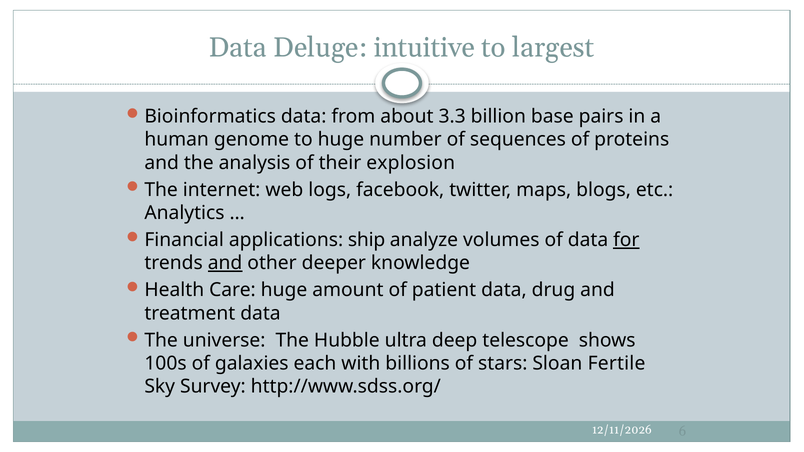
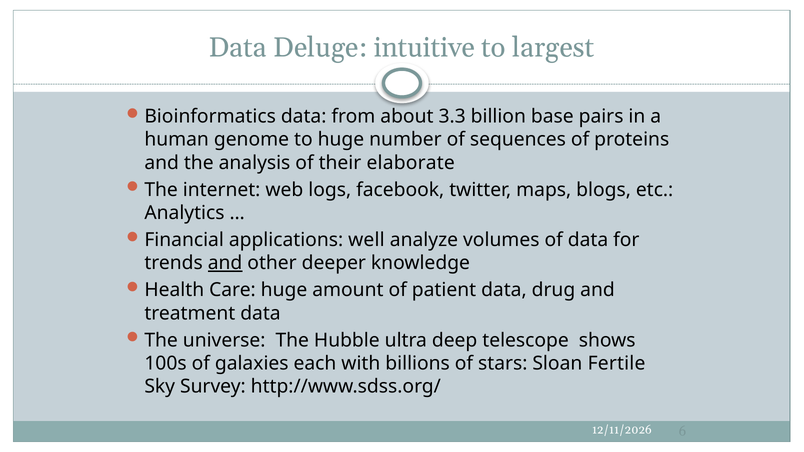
explosion: explosion -> elaborate
ship: ship -> well
for underline: present -> none
